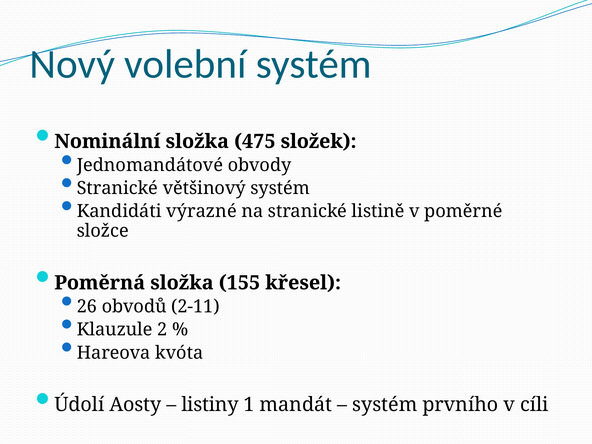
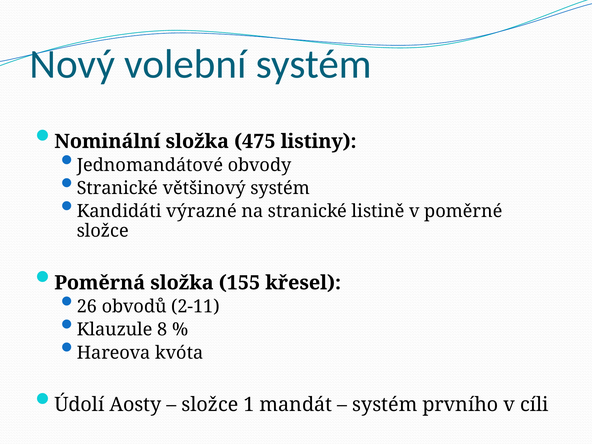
složek: složek -> listiny
2: 2 -> 8
listiny at (210, 405): listiny -> složce
